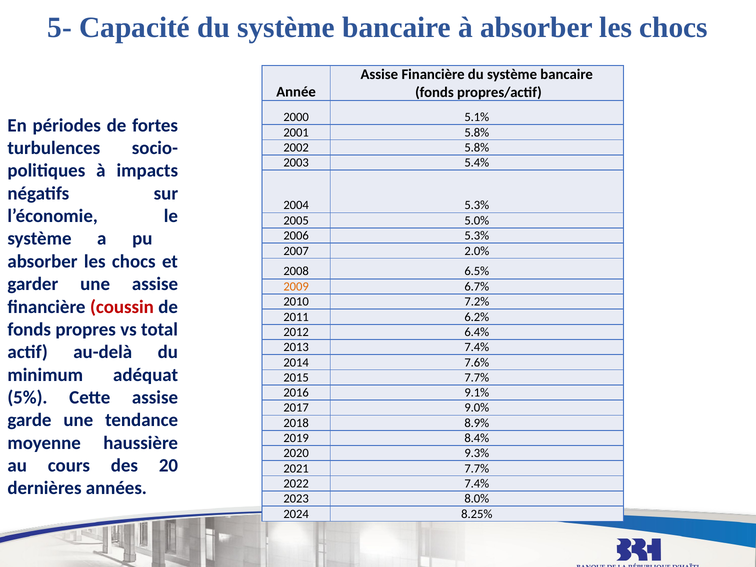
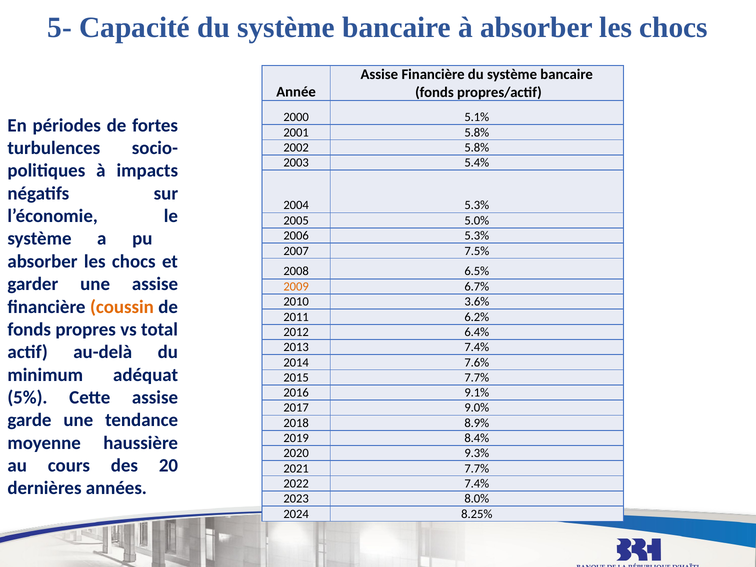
2.0%: 2.0% -> 7.5%
7.2%: 7.2% -> 3.6%
coussin colour: red -> orange
